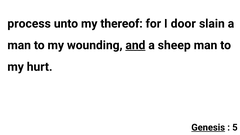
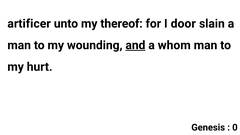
process: process -> artificer
sheep: sheep -> whom
Genesis underline: present -> none
5: 5 -> 0
